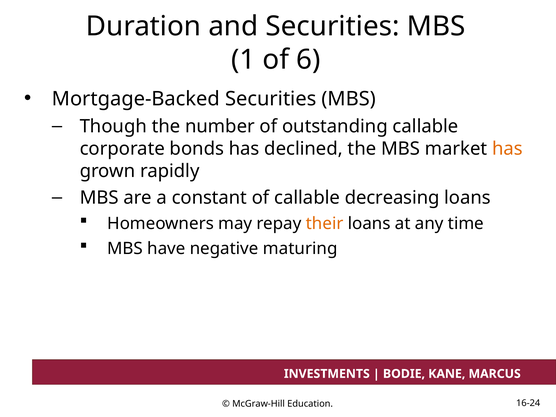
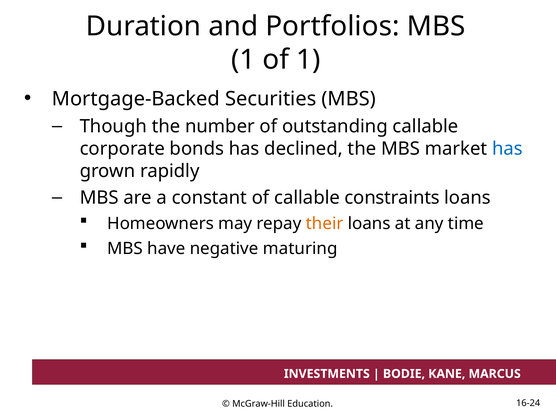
and Securities: Securities -> Portfolios
of 6: 6 -> 1
has at (507, 149) colour: orange -> blue
decreasing: decreasing -> constraints
